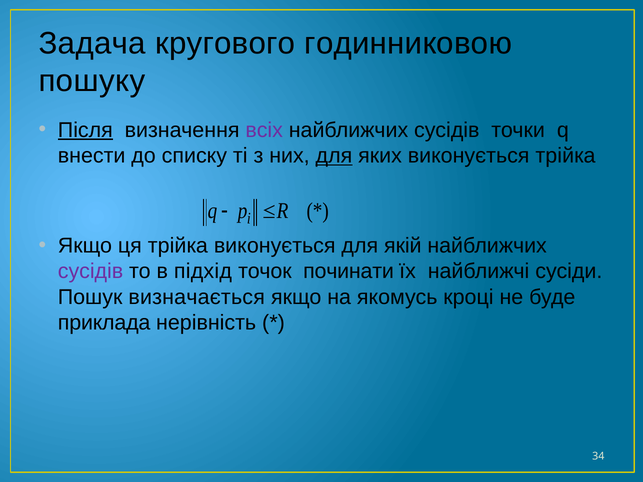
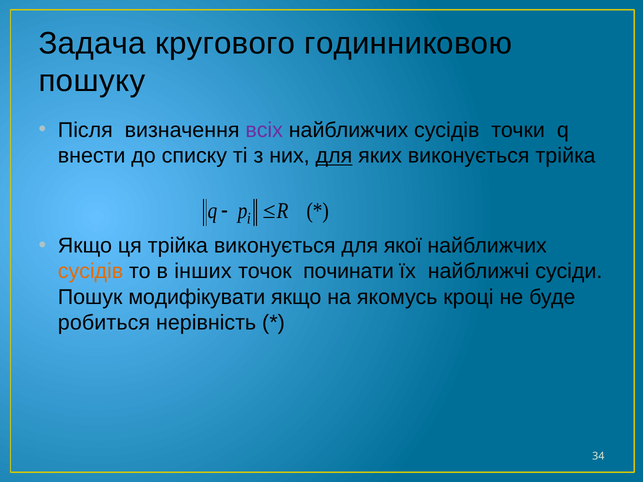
Після underline: present -> none
якій: якій -> якої
сусідів at (91, 272) colour: purple -> orange
підхід: підхід -> інших
визначається: визначається -> модифікувати
приклада: приклада -> робиться
